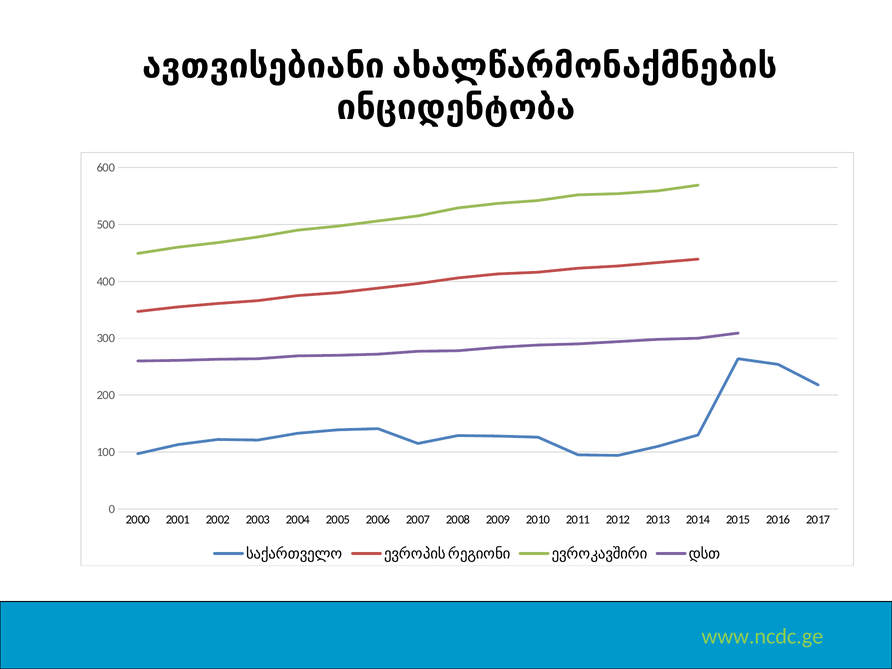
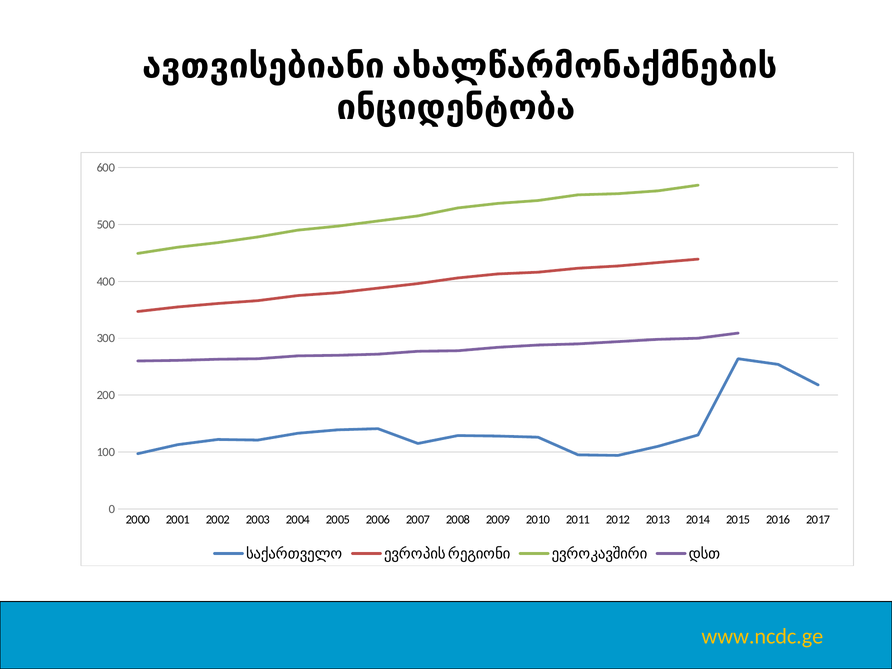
www.ncdc.ge colour: light green -> yellow
